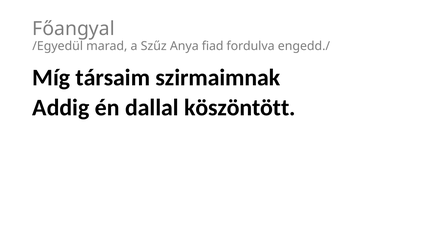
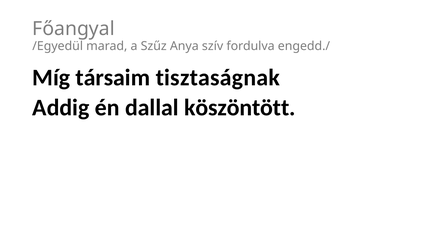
fiad: fiad -> szív
szirmaimnak: szirmaimnak -> tisztaságnak
